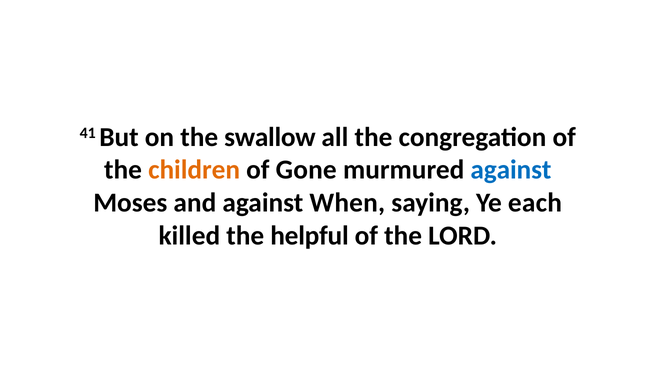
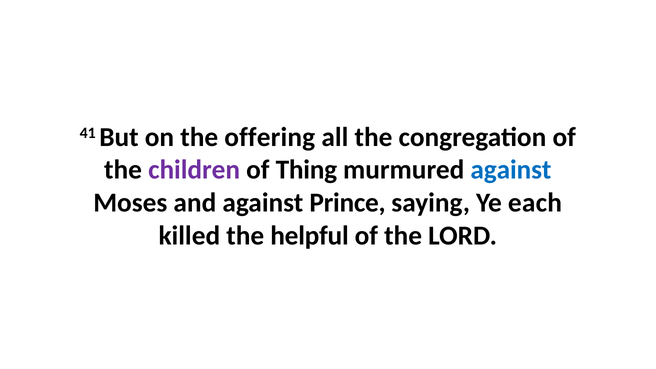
swallow: swallow -> offering
children colour: orange -> purple
Gone: Gone -> Thing
When: When -> Prince
